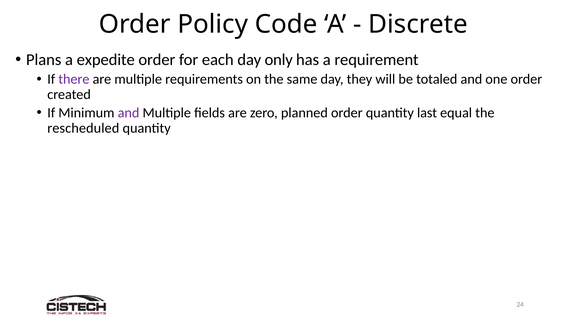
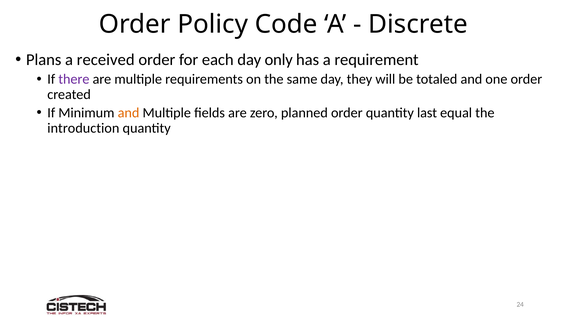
expedite: expedite -> received
and at (129, 113) colour: purple -> orange
rescheduled: rescheduled -> introduction
